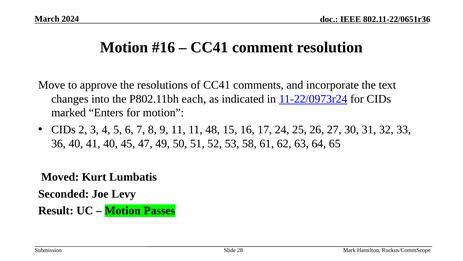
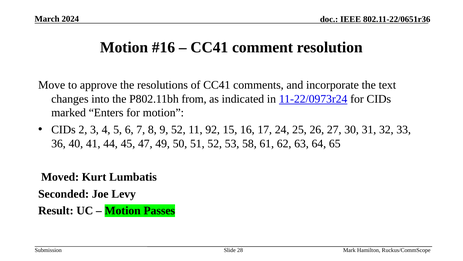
each: each -> from
9 11: 11 -> 52
48: 48 -> 92
41 40: 40 -> 44
